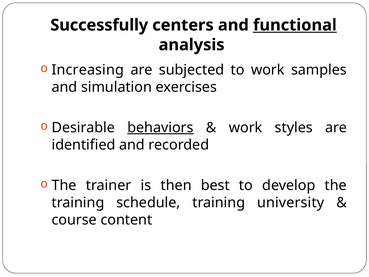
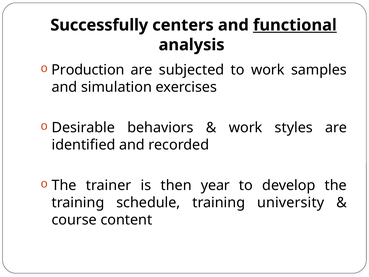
Increasing: Increasing -> Production
behaviors underline: present -> none
best: best -> year
